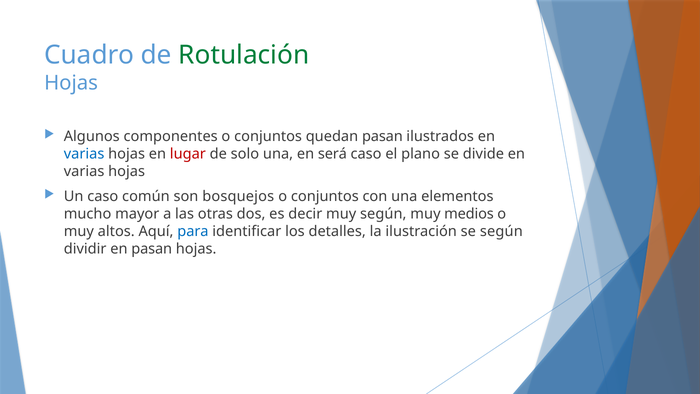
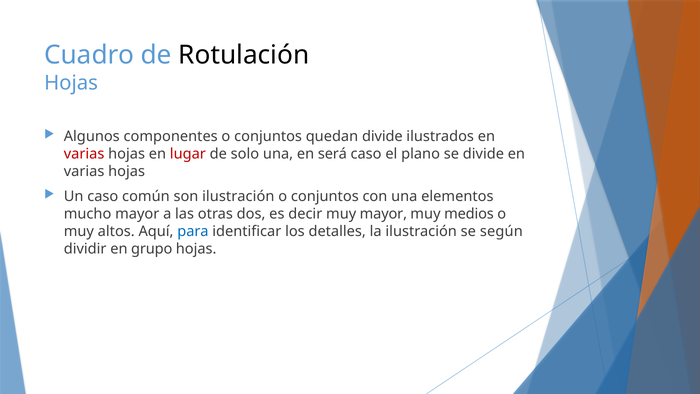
Rotulación colour: green -> black
quedan pasan: pasan -> divide
varias at (84, 154) colour: blue -> red
son bosquejos: bosquejos -> ilustración
muy según: según -> mayor
en pasan: pasan -> grupo
